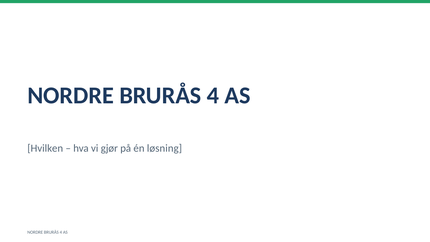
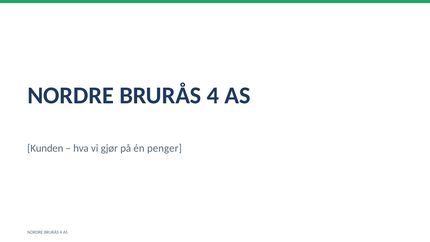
Hvilken: Hvilken -> Kunden
løsning: løsning -> penger
